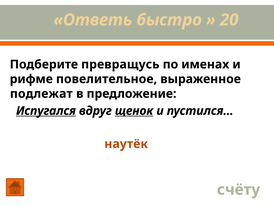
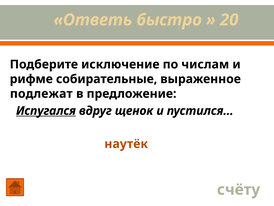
превращусь: превращусь -> исключение
именах: именах -> числам
повелительное: повелительное -> собирательные
щенок underline: present -> none
